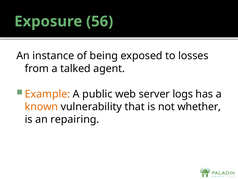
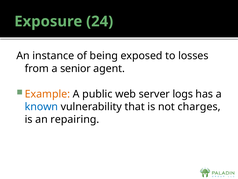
56: 56 -> 24
talked: talked -> senior
known colour: orange -> blue
whether: whether -> charges
